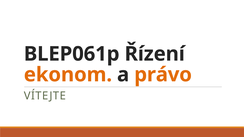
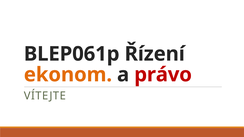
právo colour: orange -> red
